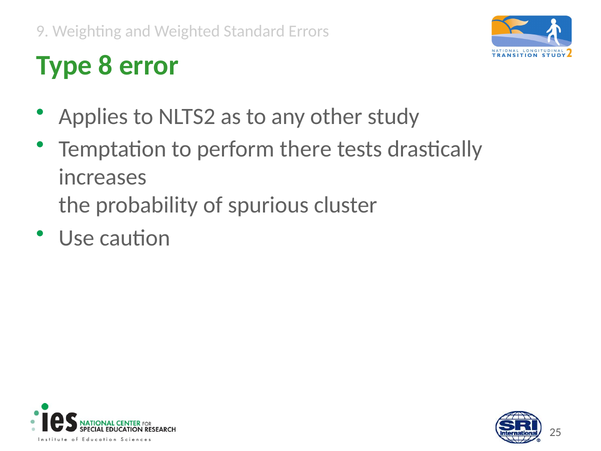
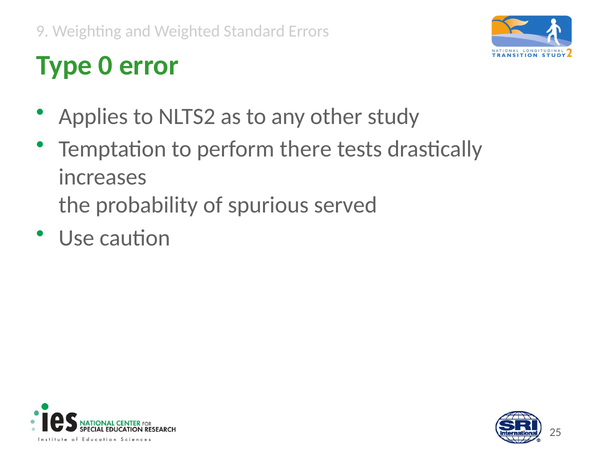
8: 8 -> 0
cluster: cluster -> served
